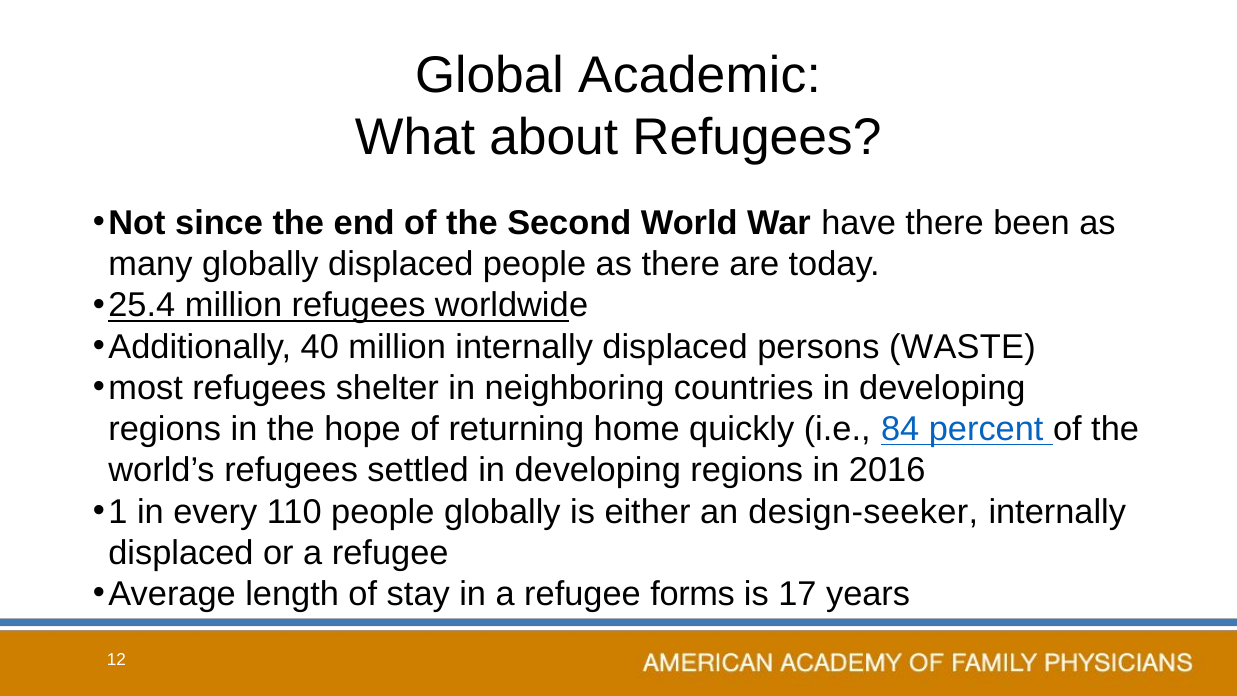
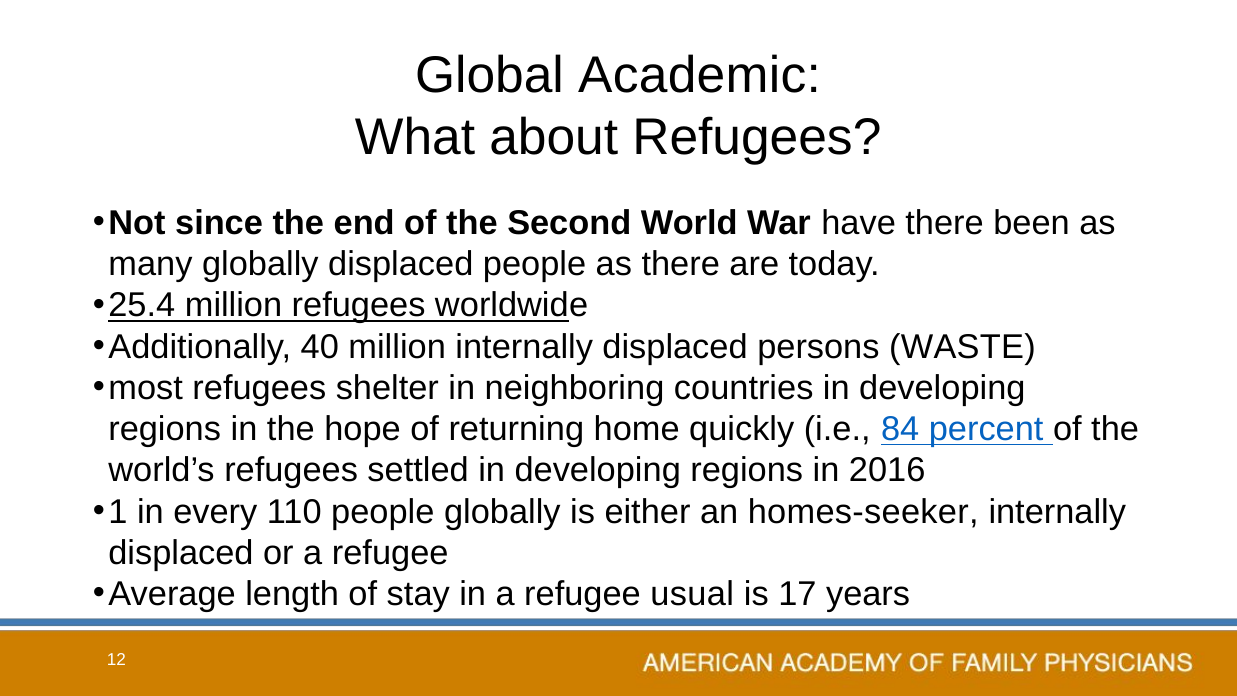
design-seeker: design-seeker -> homes-seeker
forms: forms -> usual
